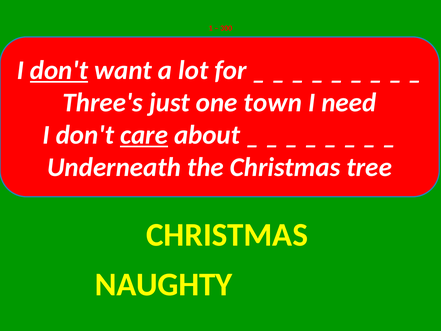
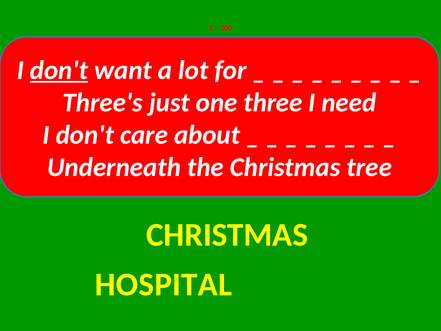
town: town -> three
care underline: present -> none
NAUGHTY: NAUGHTY -> HOSPITAL
